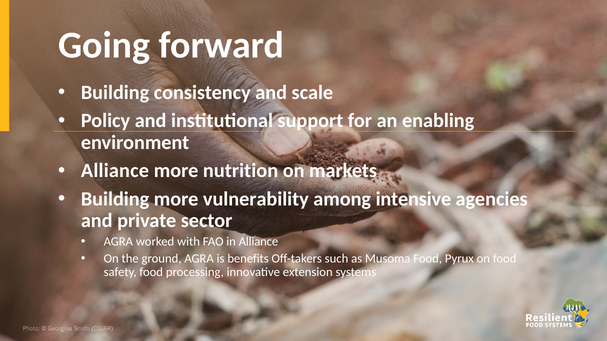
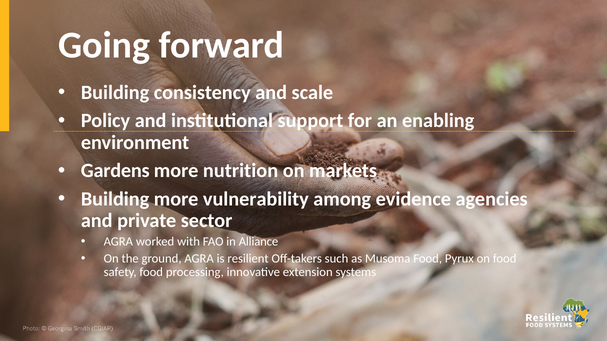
Alliance at (115, 171): Alliance -> Gardens
intensive: intensive -> evidence
benefits: benefits -> resilient
